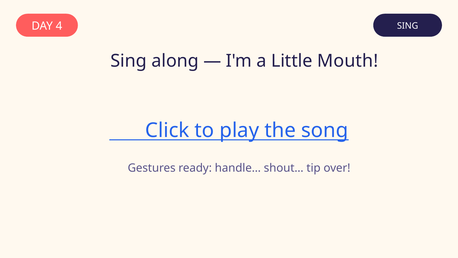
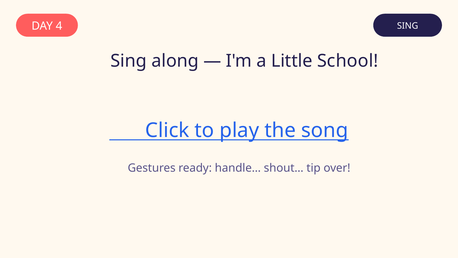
Mouth: Mouth -> School
